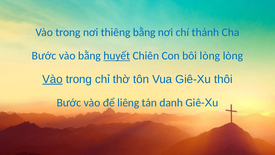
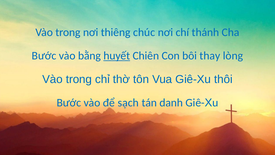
thiêng bằng: bằng -> chúc
bôi lòng: lòng -> thay
Vào at (53, 79) underline: present -> none
liêng: liêng -> sạch
